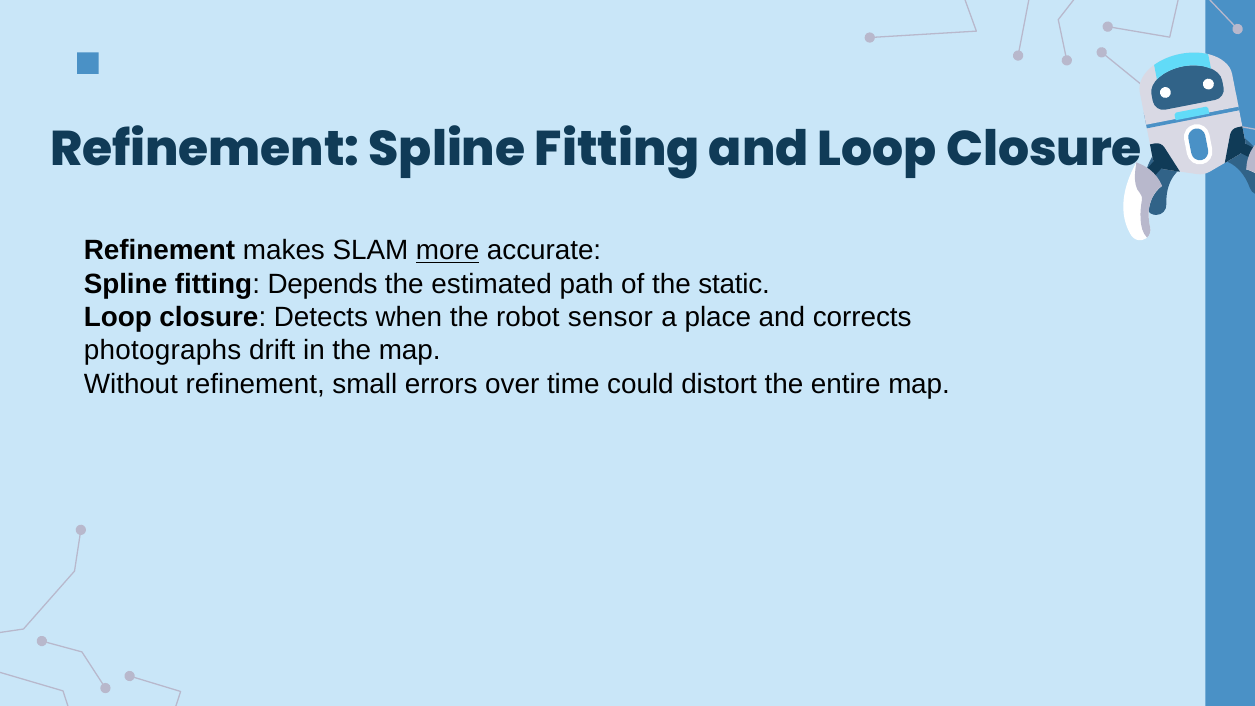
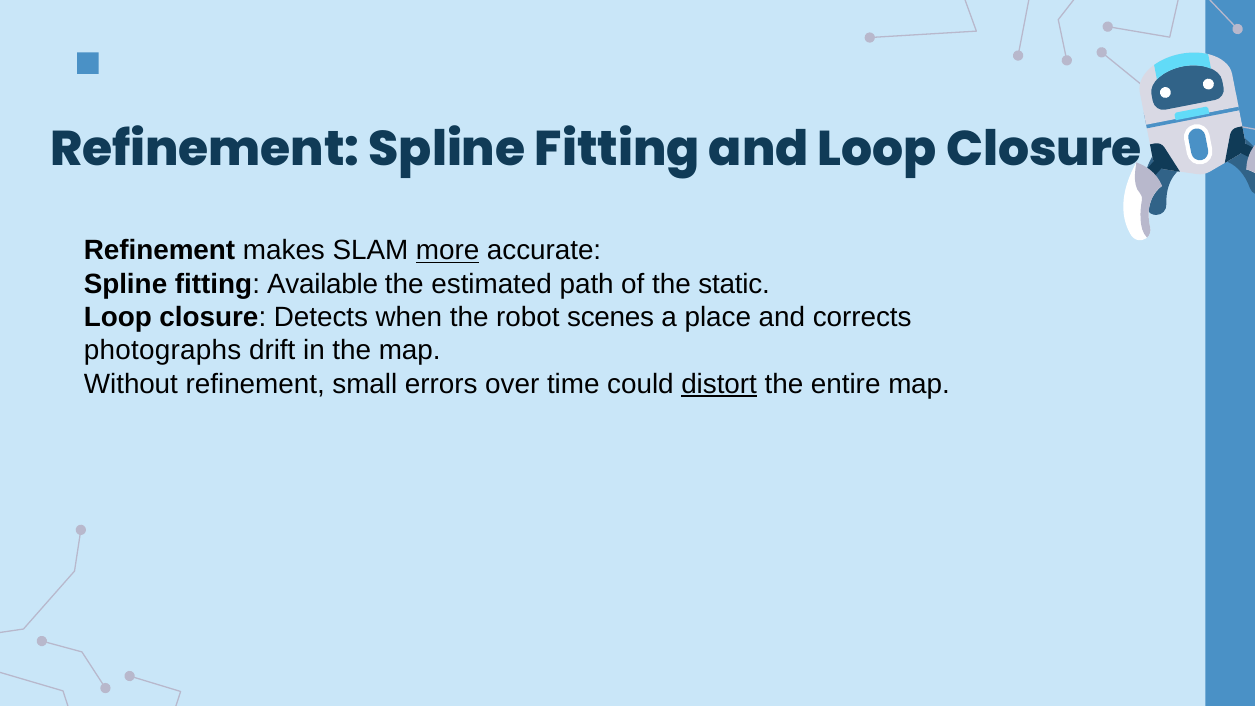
Depends: Depends -> Available
sensor: sensor -> scenes
distort underline: none -> present
